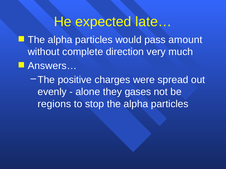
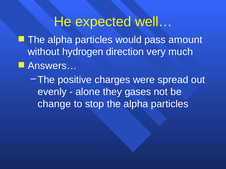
late…: late… -> well…
complete: complete -> hydrogen
regions: regions -> change
